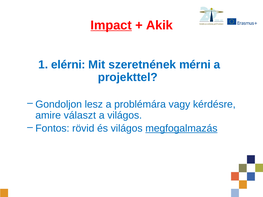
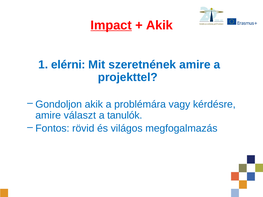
szeretnének mérni: mérni -> amire
Gondoljon lesz: lesz -> akik
a világos: világos -> tanulók
megfogalmazás underline: present -> none
